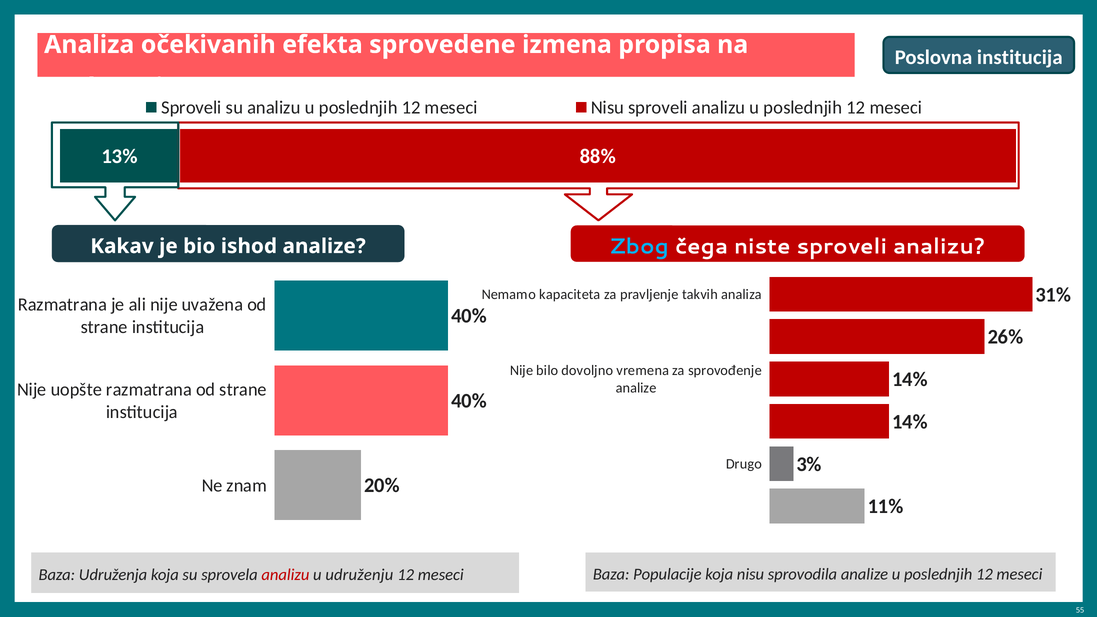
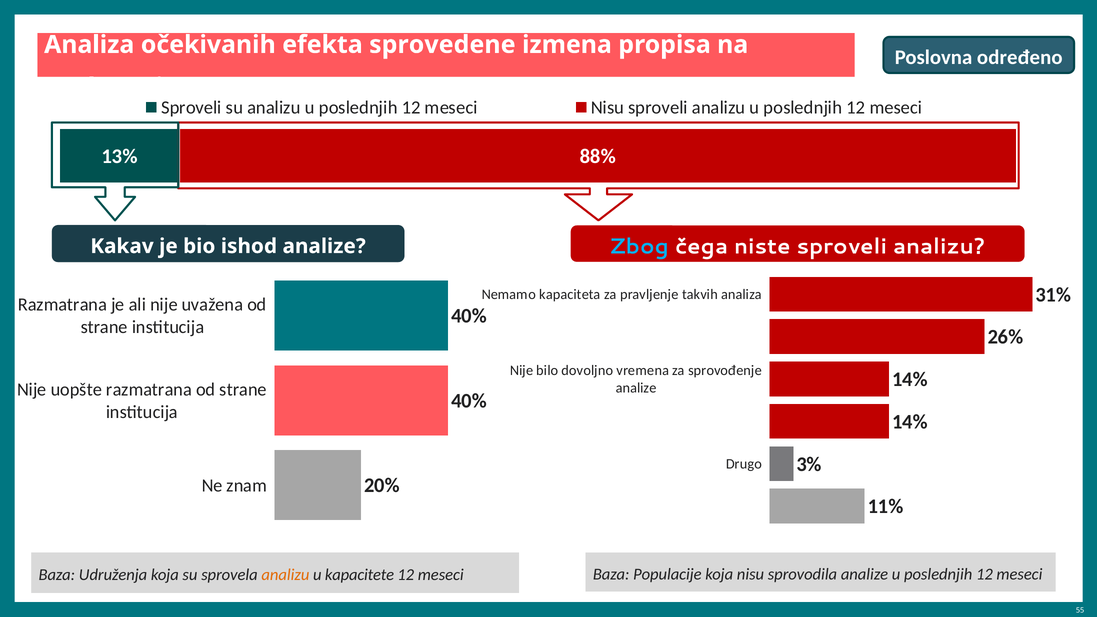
Poslovna institucija: institucija -> određeno
analizu at (285, 575) colour: red -> orange
udruženju: udruženju -> kapacitete
